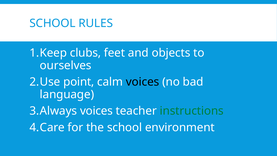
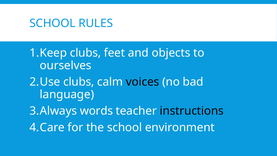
point at (79, 82): point -> clubs
voices at (96, 111): voices -> words
instructions colour: green -> black
